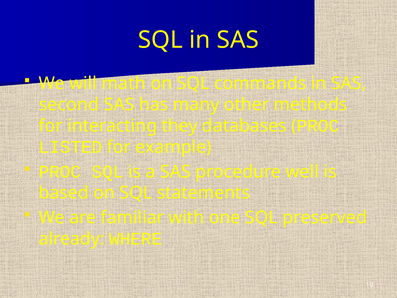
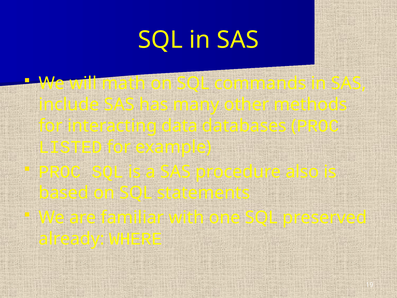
second: second -> include
they: they -> data
well: well -> also
